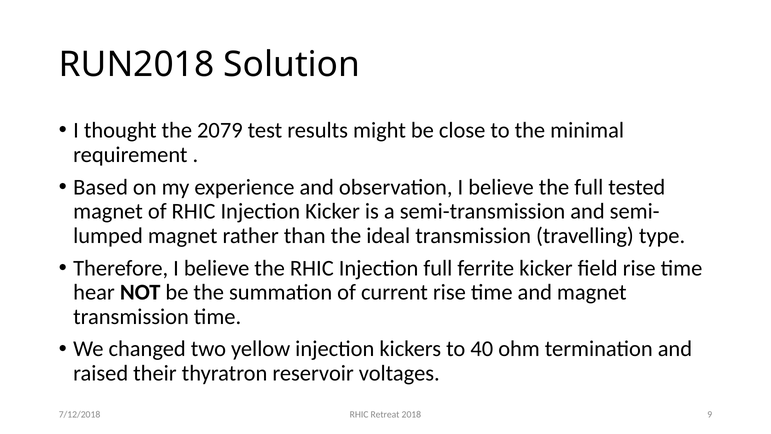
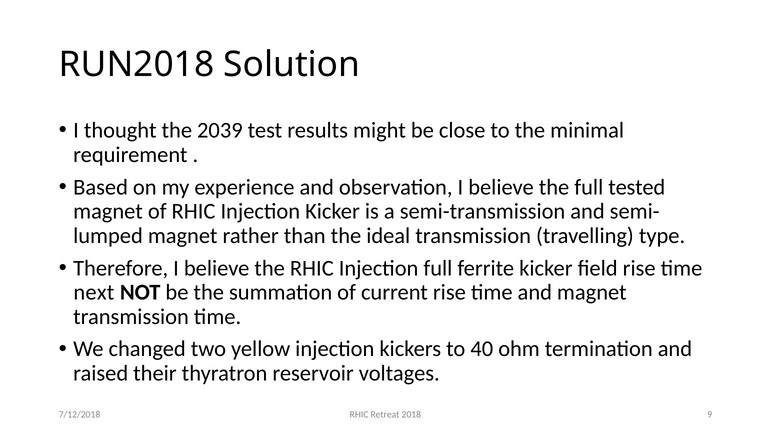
2079: 2079 -> 2039
hear: hear -> next
